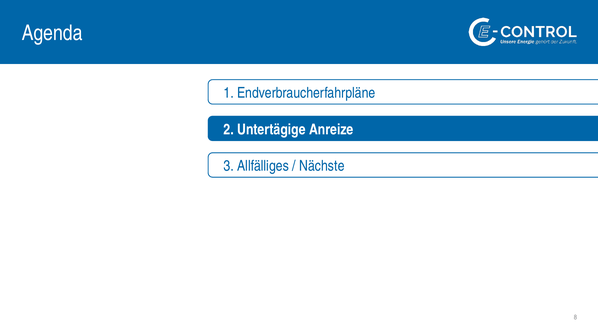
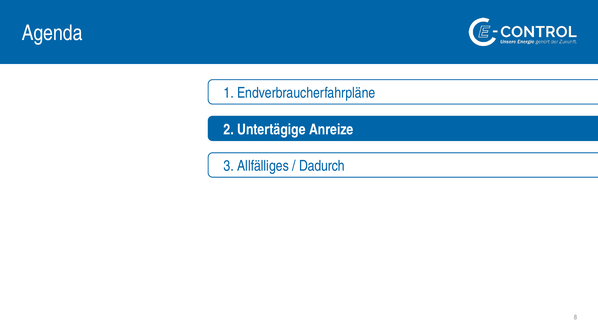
Nächste: Nächste -> Dadurch
